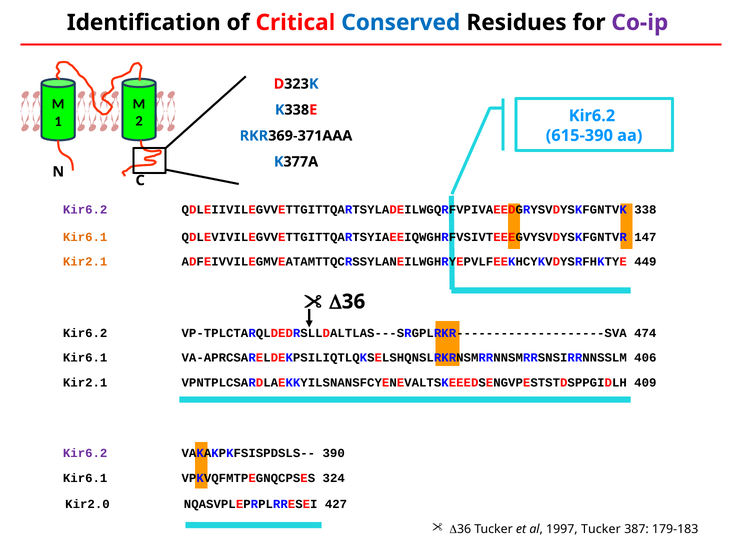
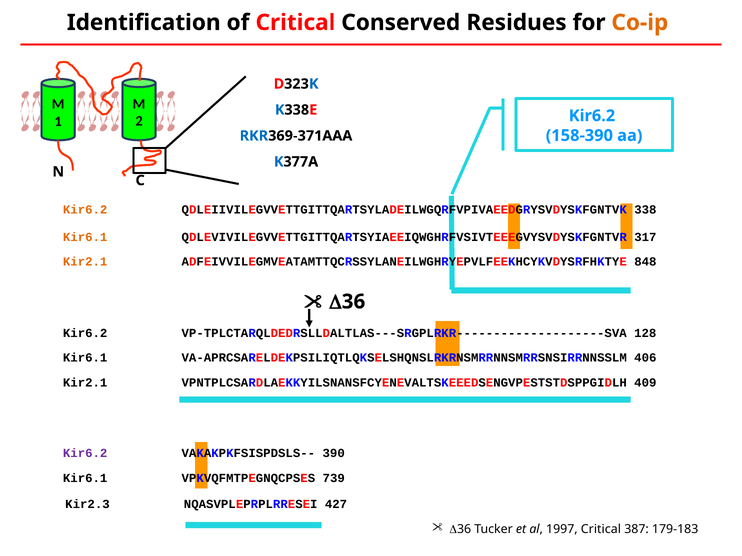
Conserved colour: blue -> black
Co-ip colour: purple -> orange
615-390: 615-390 -> 158-390
Kir6.2 at (85, 210) colour: purple -> orange
147: 147 -> 317
449: 449 -> 848
474: 474 -> 128
324: 324 -> 739
Kir2.0: Kir2.0 -> Kir2.3
1997 Tucker: Tucker -> Critical
